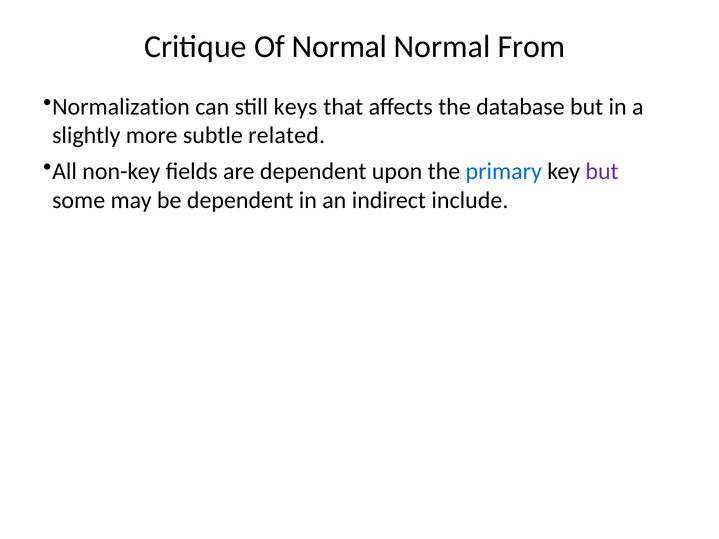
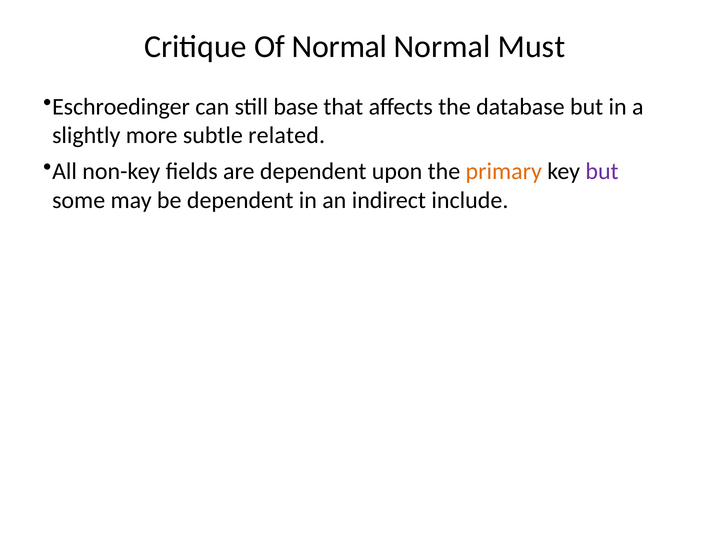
From: From -> Must
Normalization: Normalization -> Eschroedinger
keys: keys -> base
primary colour: blue -> orange
